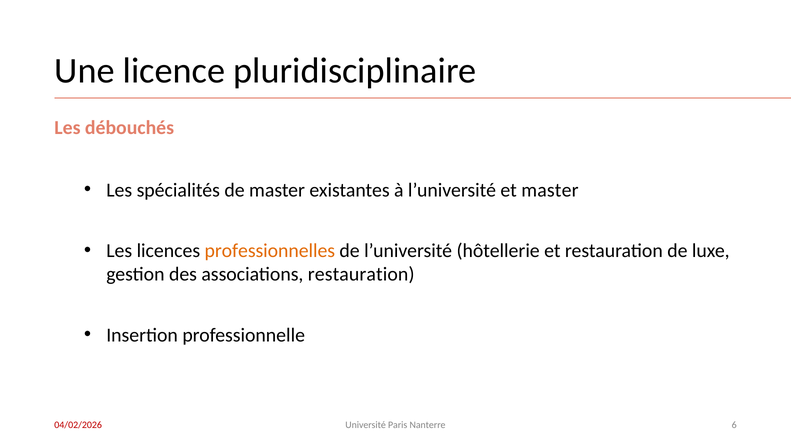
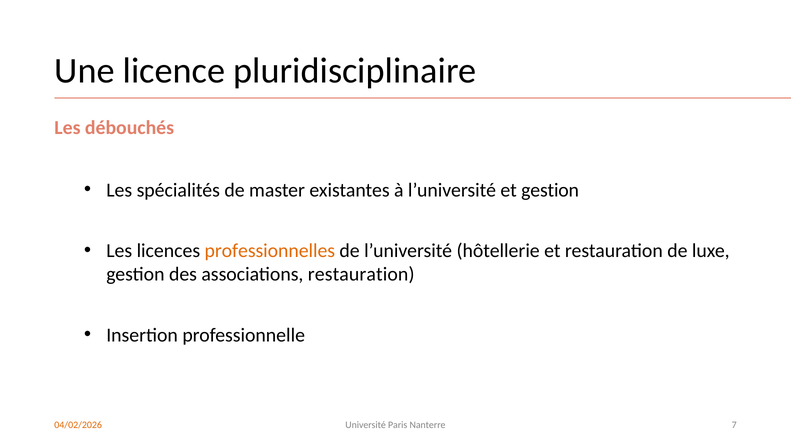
et master: master -> gestion
04/02/2026 colour: red -> orange
6: 6 -> 7
